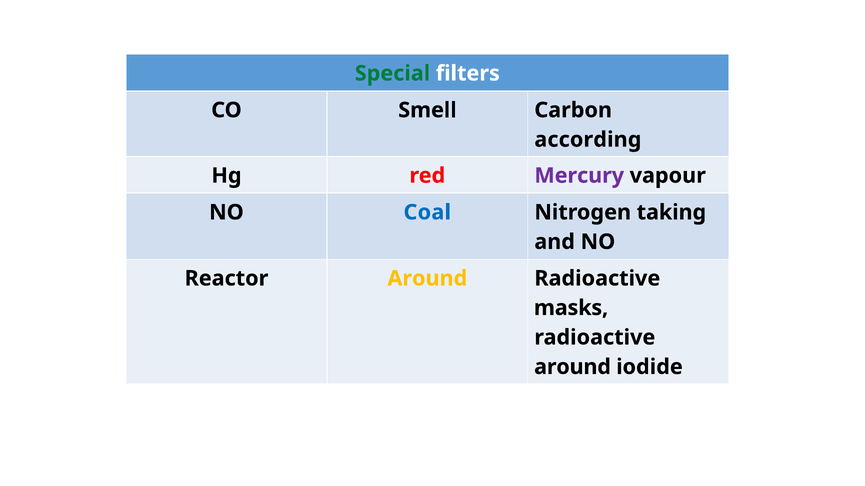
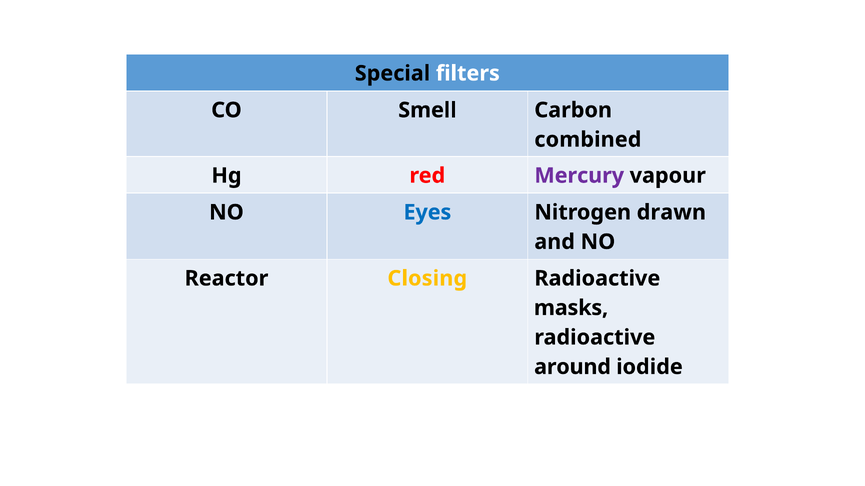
Special colour: green -> black
according: according -> combined
Coal: Coal -> Eyes
taking: taking -> drawn
Reactor Around: Around -> Closing
